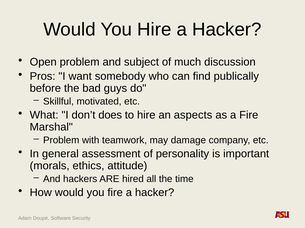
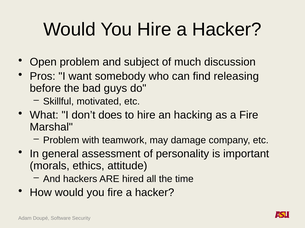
publically: publically -> releasing
aspects: aspects -> hacking
